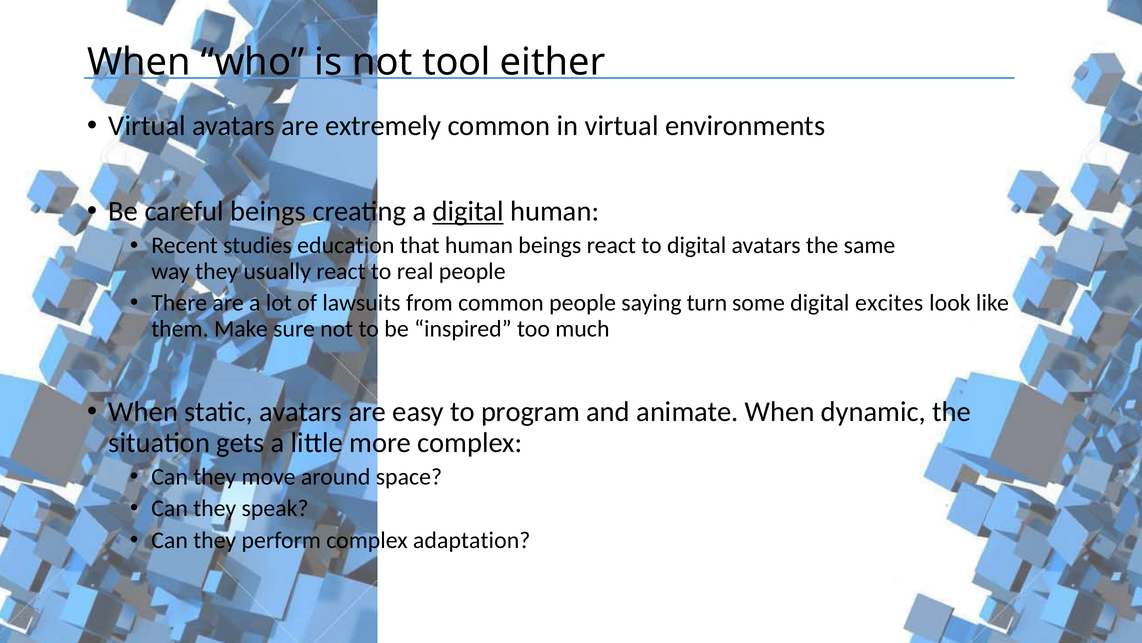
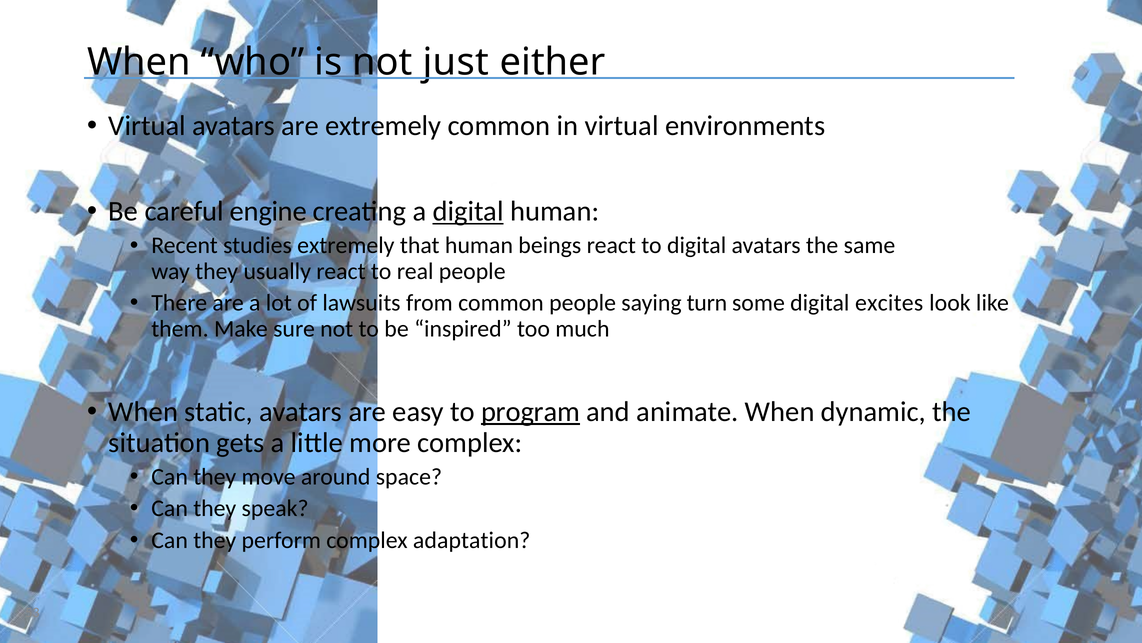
tool: tool -> just
careful beings: beings -> engine
studies education: education -> extremely
program underline: none -> present
